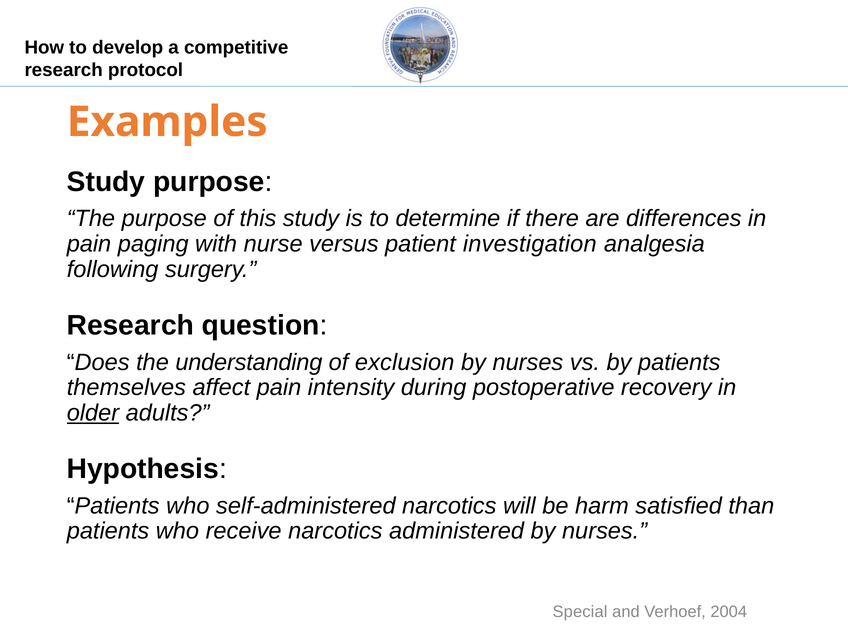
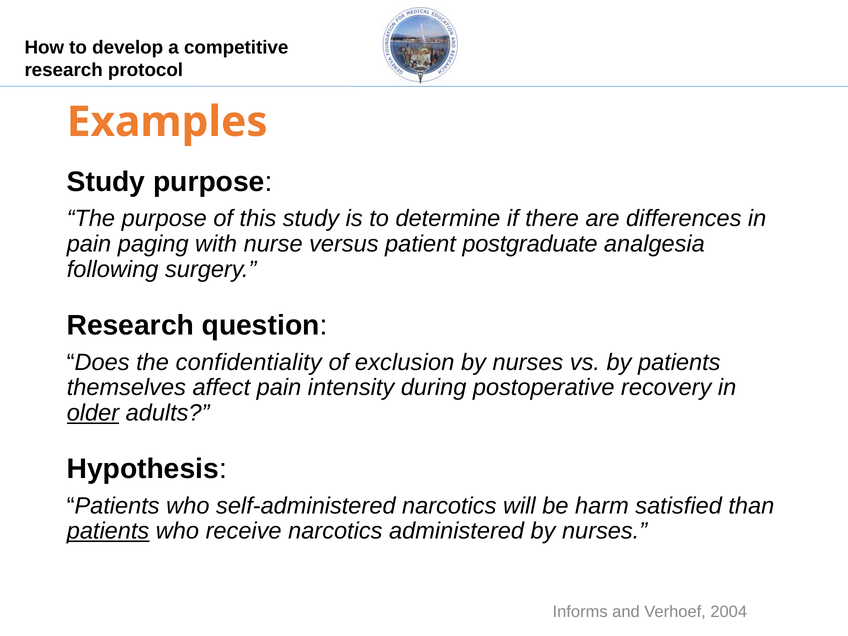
investigation: investigation -> postgraduate
understanding: understanding -> confidentiality
patients at (108, 531) underline: none -> present
Special: Special -> Informs
